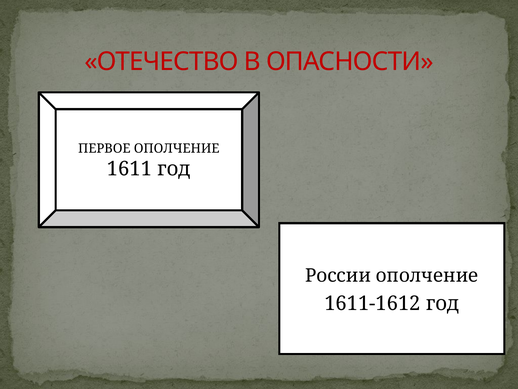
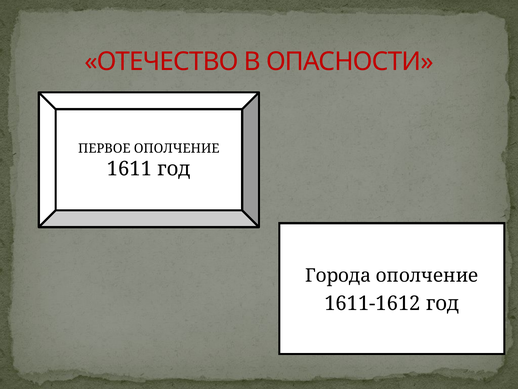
России: России -> Города
